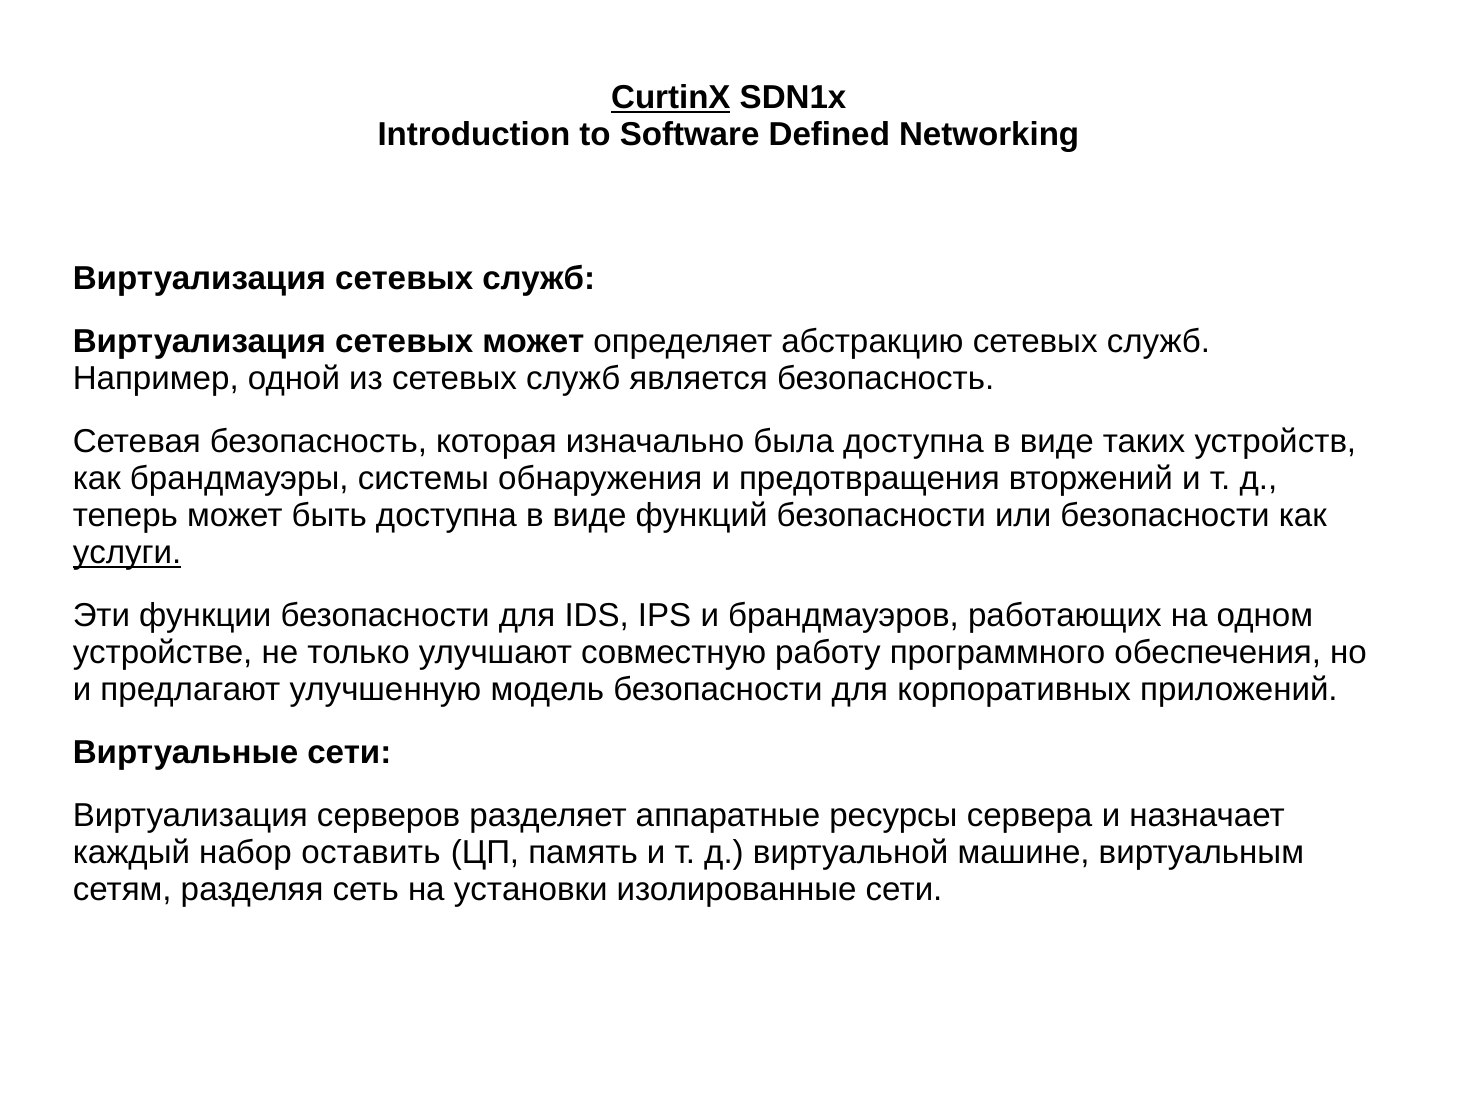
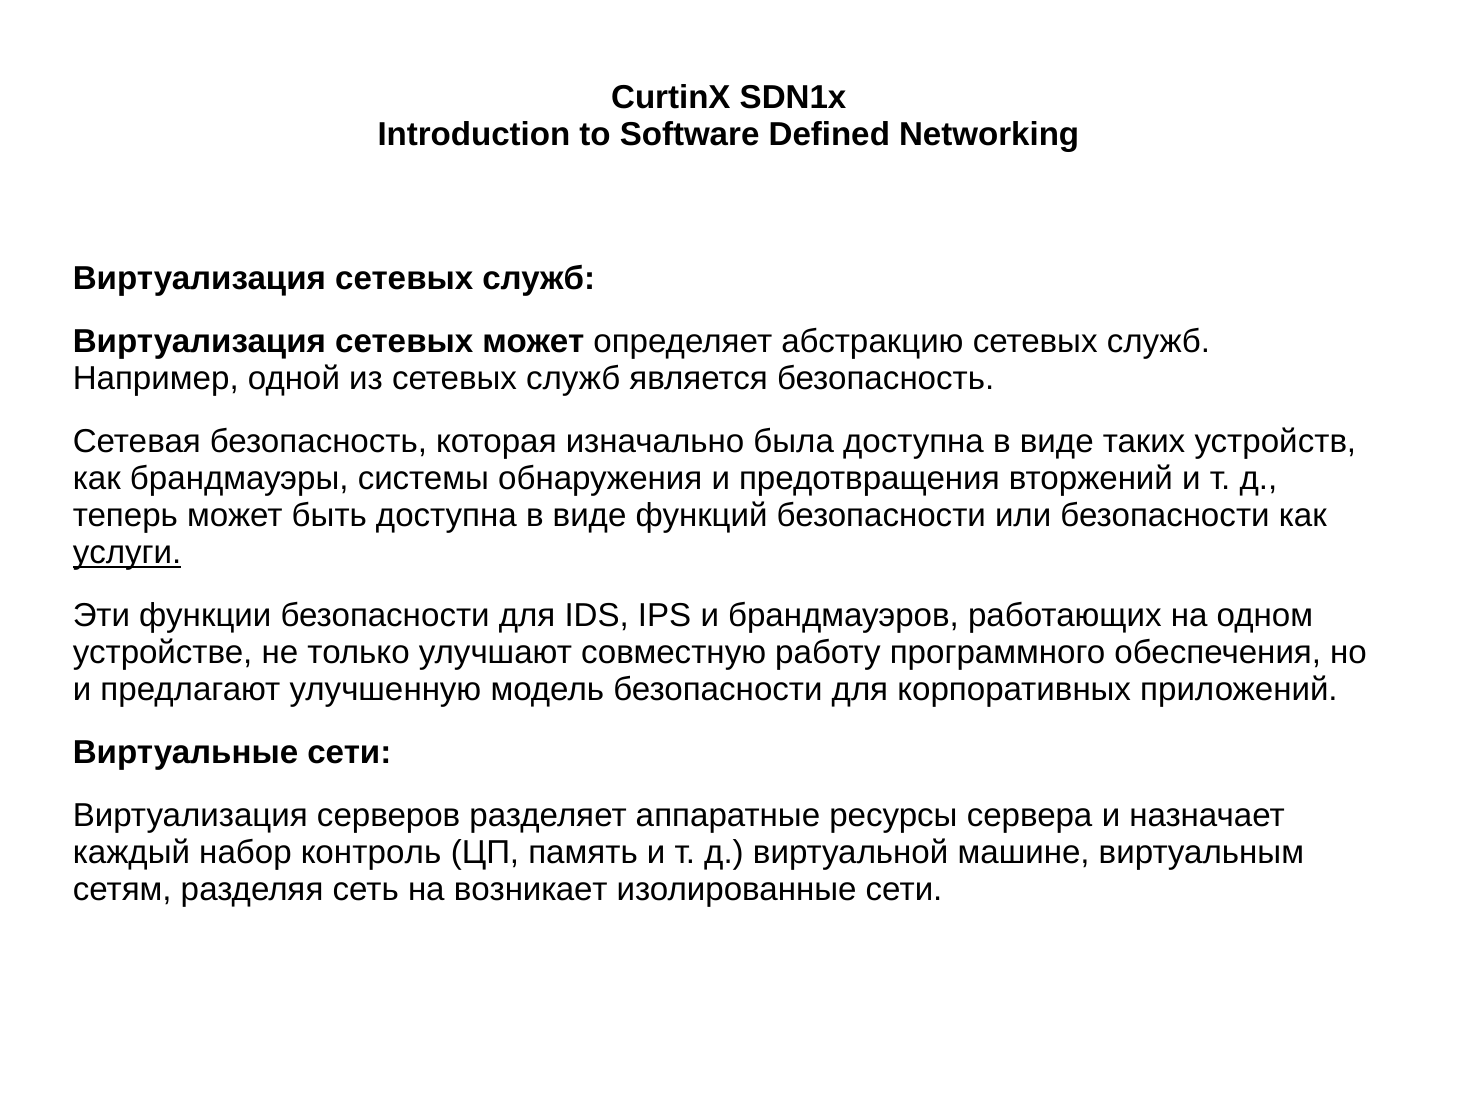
CurtinX underline: present -> none
оставить: оставить -> контроль
установки: установки -> возникает
